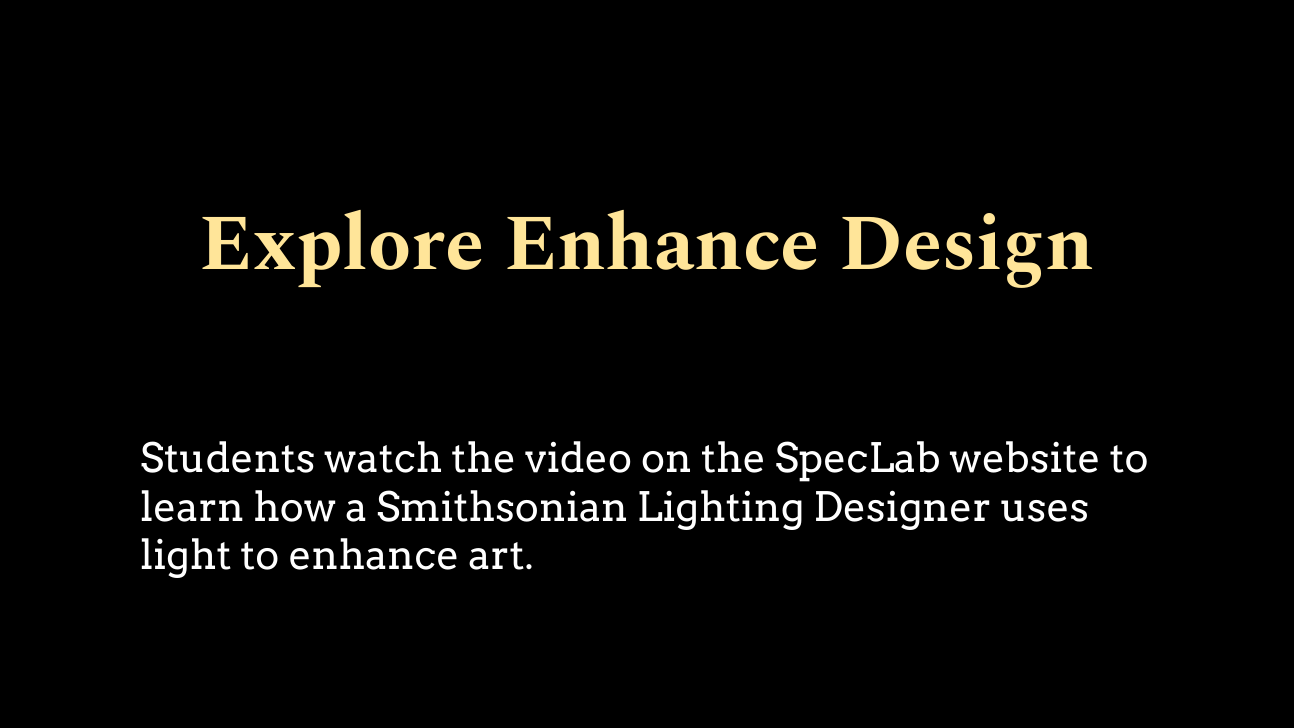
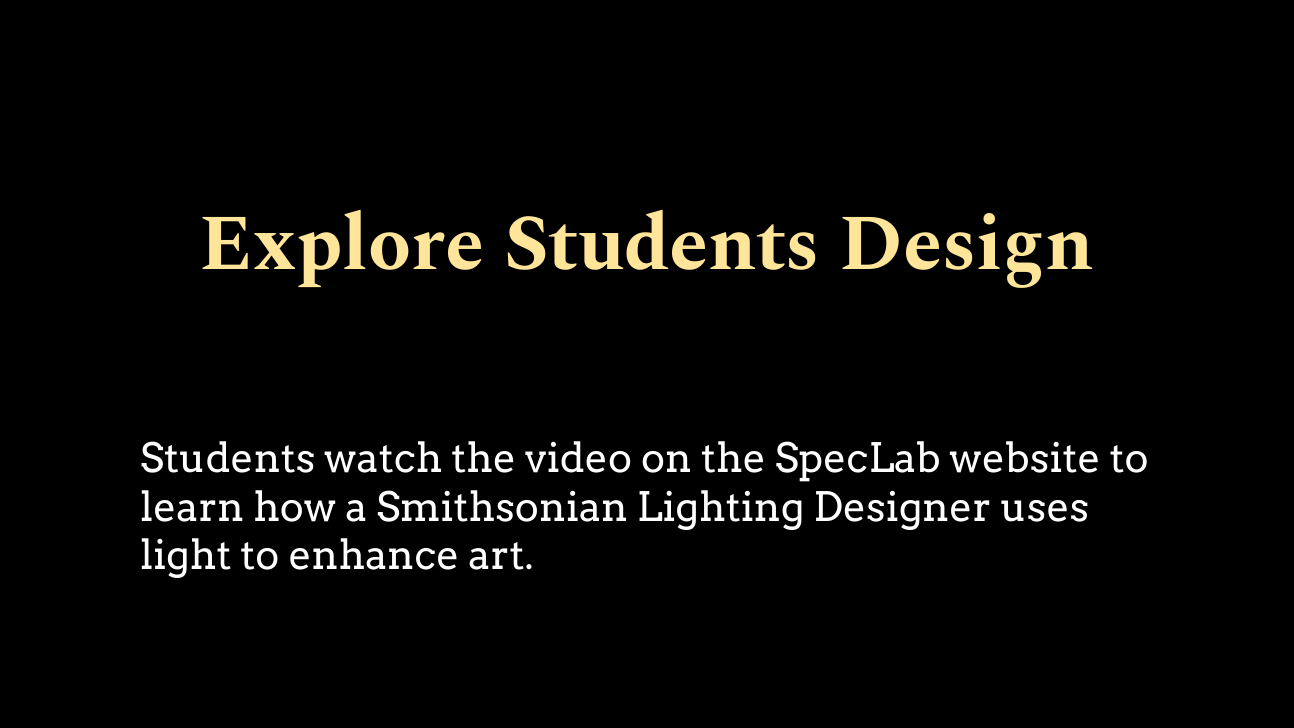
Explore Enhance: Enhance -> Students
